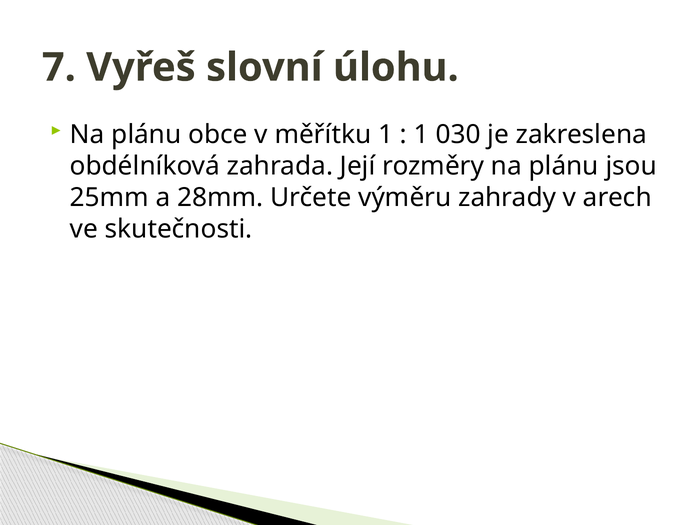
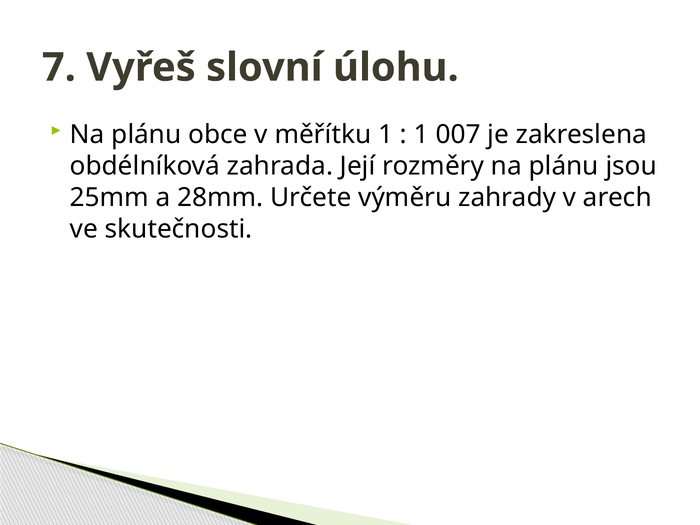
030: 030 -> 007
